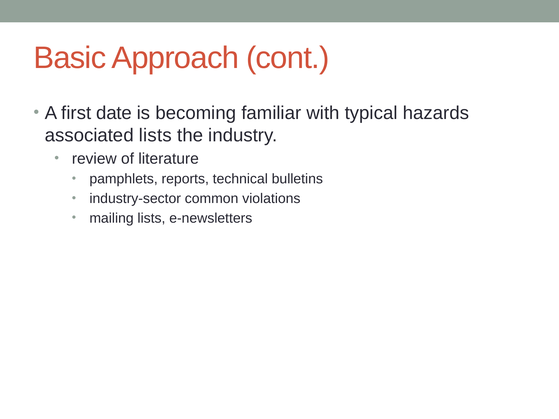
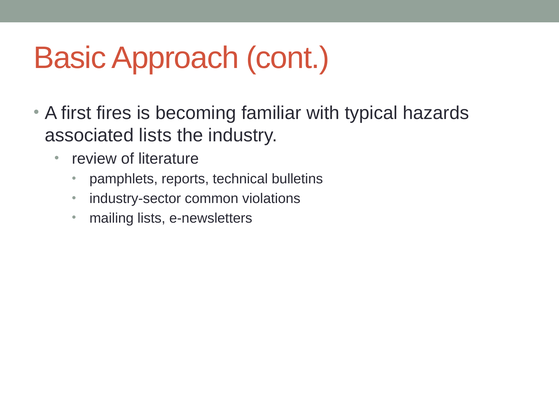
date: date -> fires
